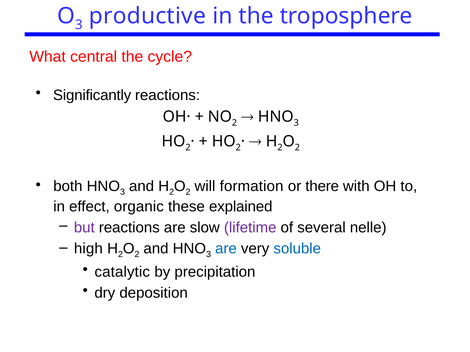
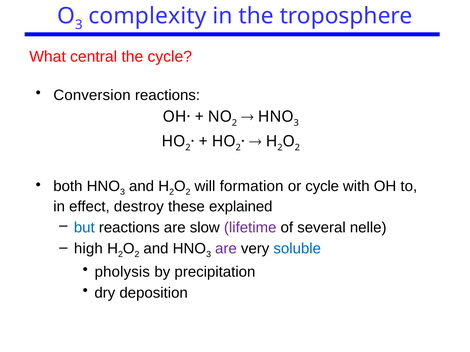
productive: productive -> complexity
Significantly: Significantly -> Conversion
or there: there -> cycle
organic: organic -> destroy
but colour: purple -> blue
are at (226, 249) colour: blue -> purple
catalytic: catalytic -> pholysis
